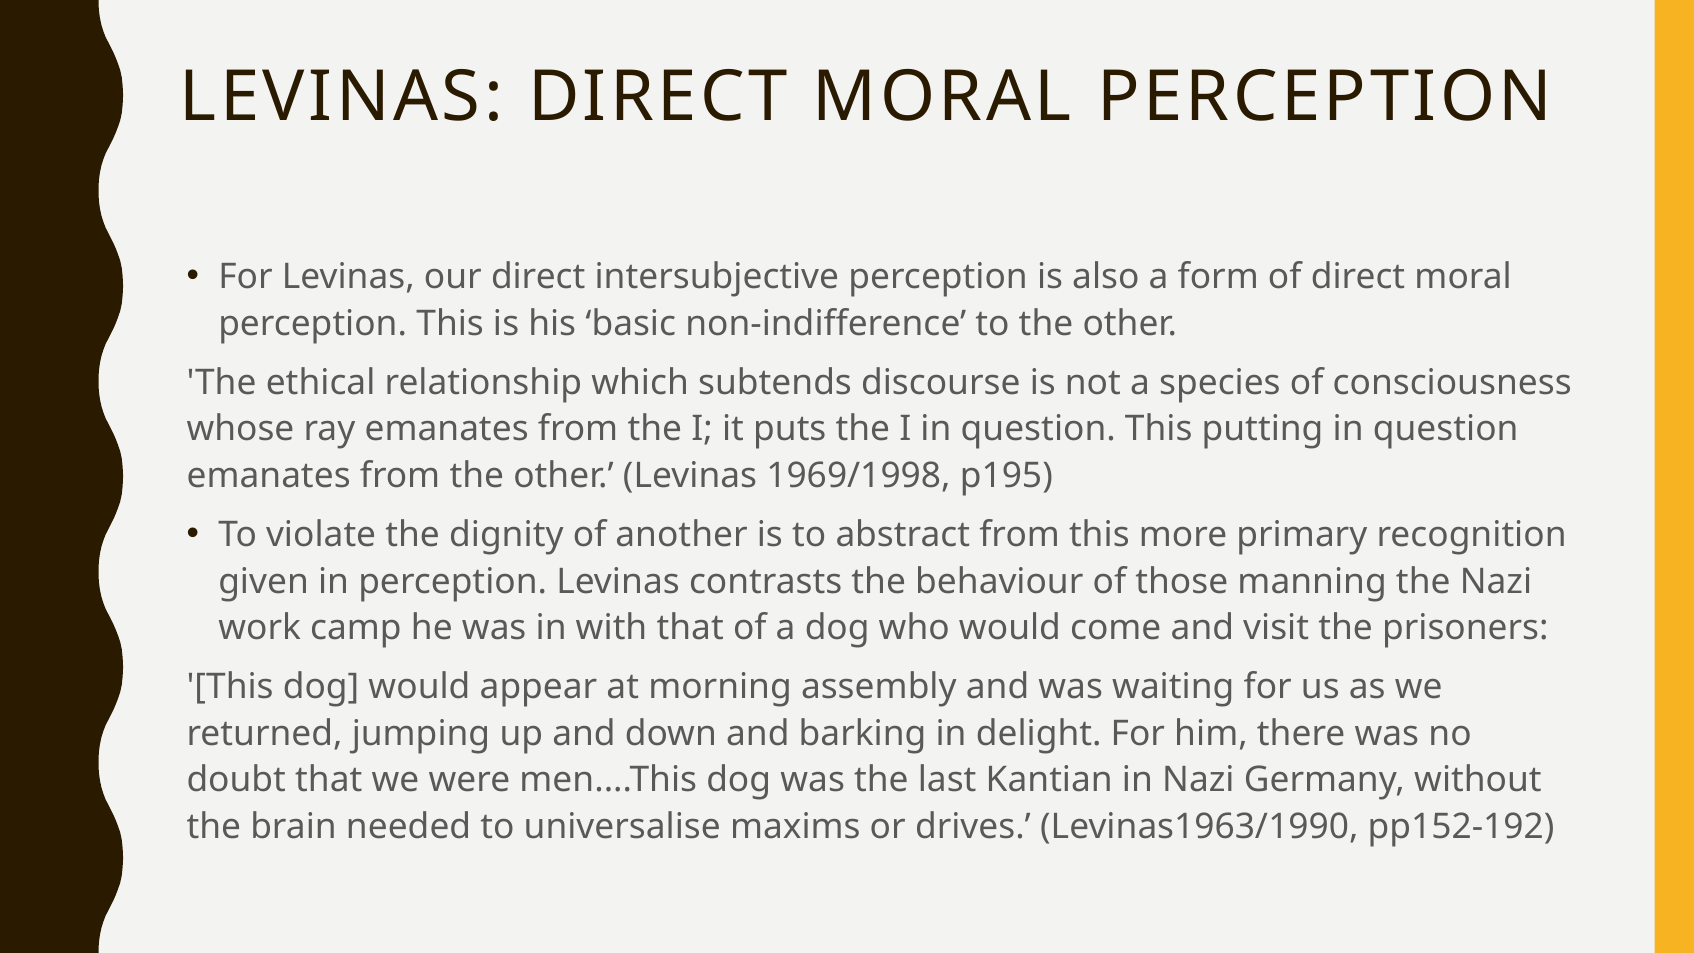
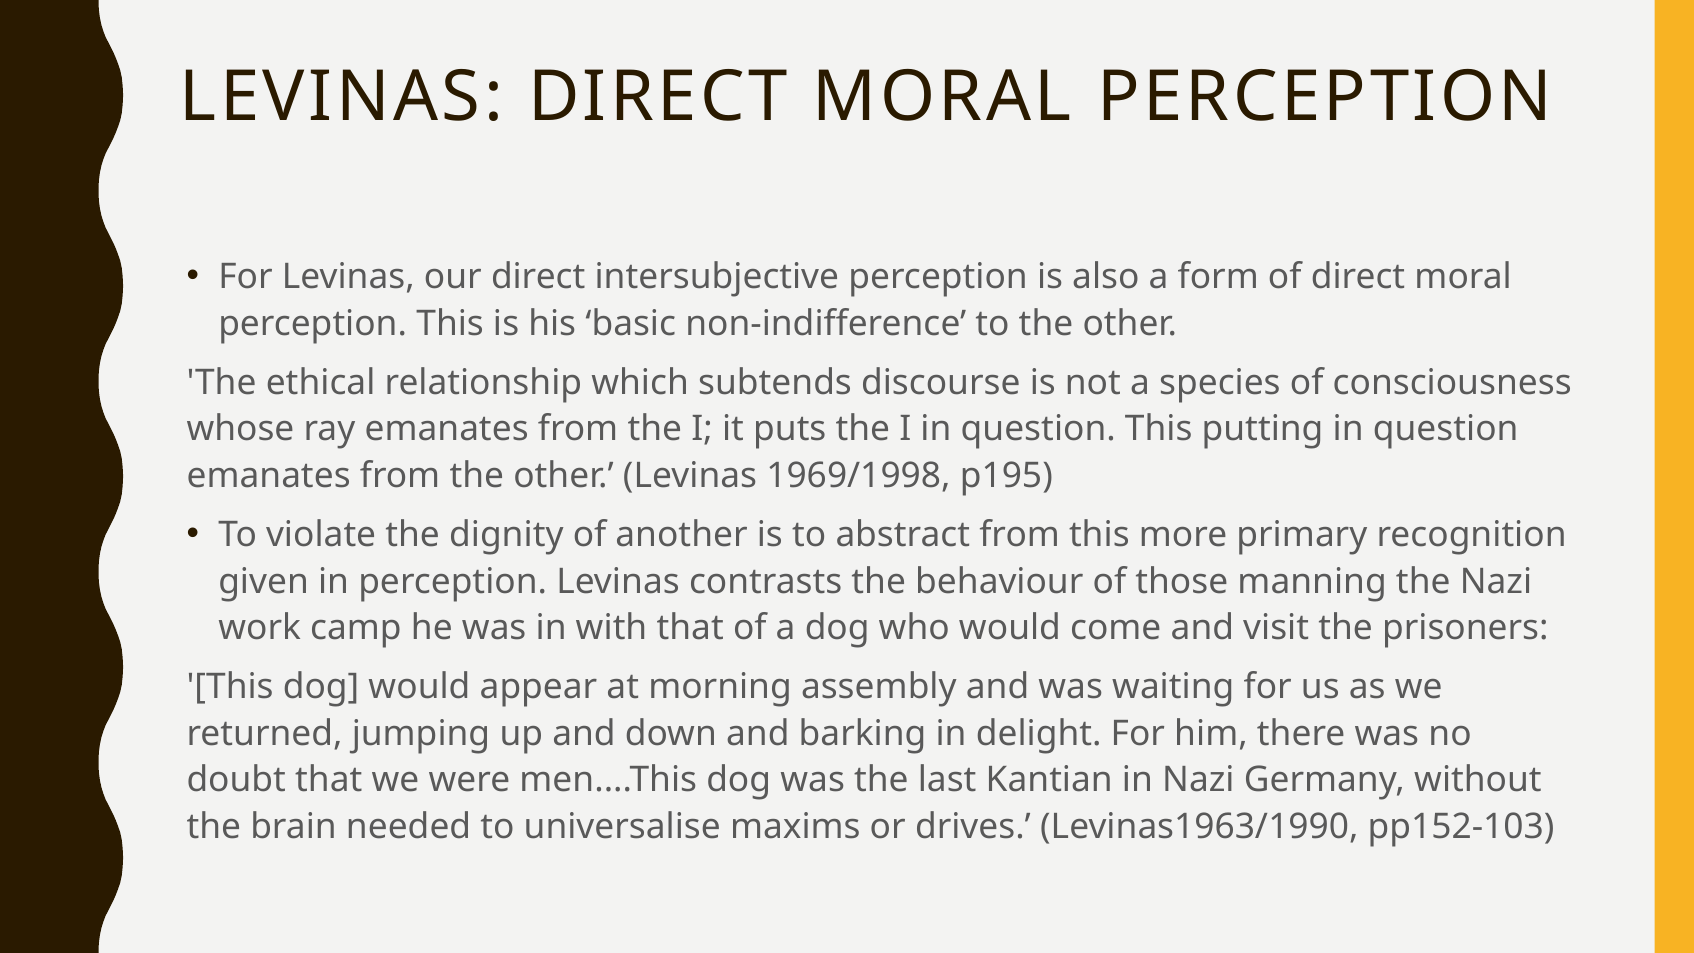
pp152-192: pp152-192 -> pp152-103
